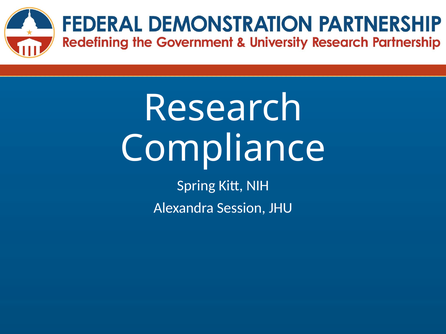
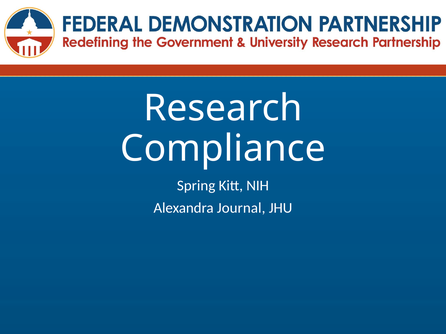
Session: Session -> Journal
